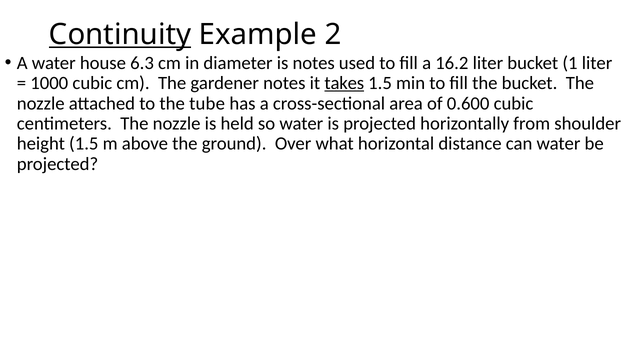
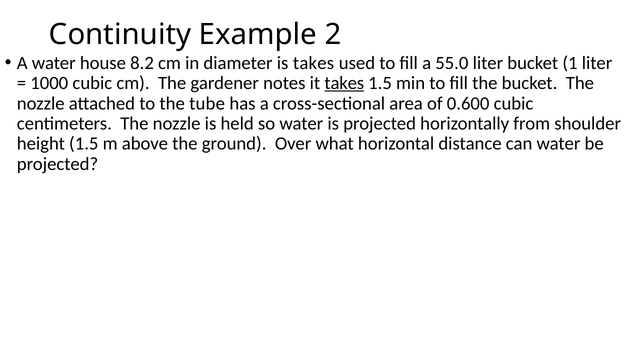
Continuity underline: present -> none
6.3: 6.3 -> 8.2
is notes: notes -> takes
16.2: 16.2 -> 55.0
